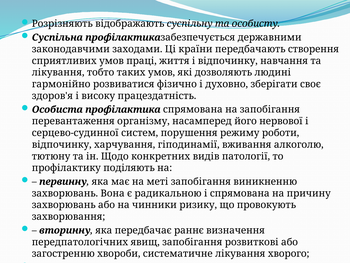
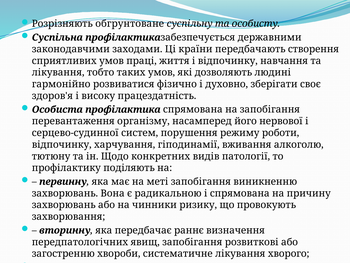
відображають: відображають -> обгрунтоване
